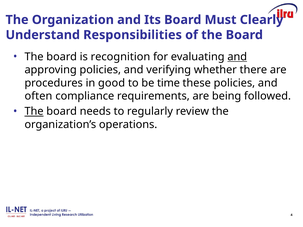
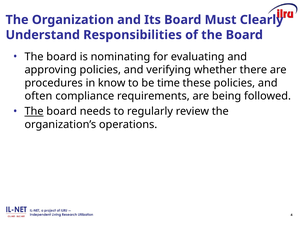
recognition: recognition -> nominating
and at (237, 57) underline: present -> none
good: good -> know
